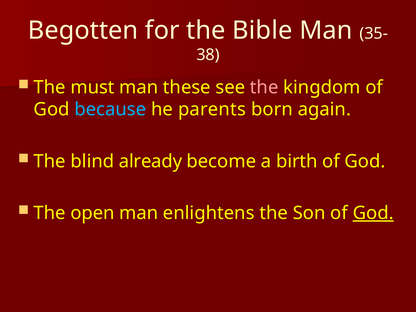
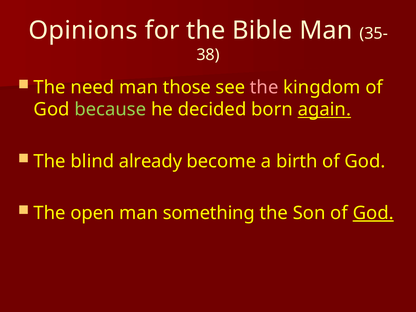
Begotten: Begotten -> Opinions
must: must -> need
these: these -> those
because colour: light blue -> light green
parents: parents -> decided
again underline: none -> present
enlightens: enlightens -> something
